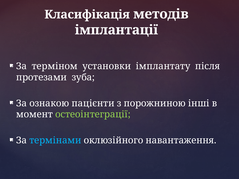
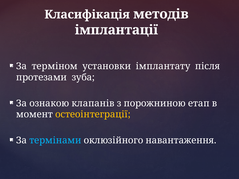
пацієнти: пацієнти -> клапанів
інші: інші -> етап
остеоінтеграції colour: light green -> yellow
